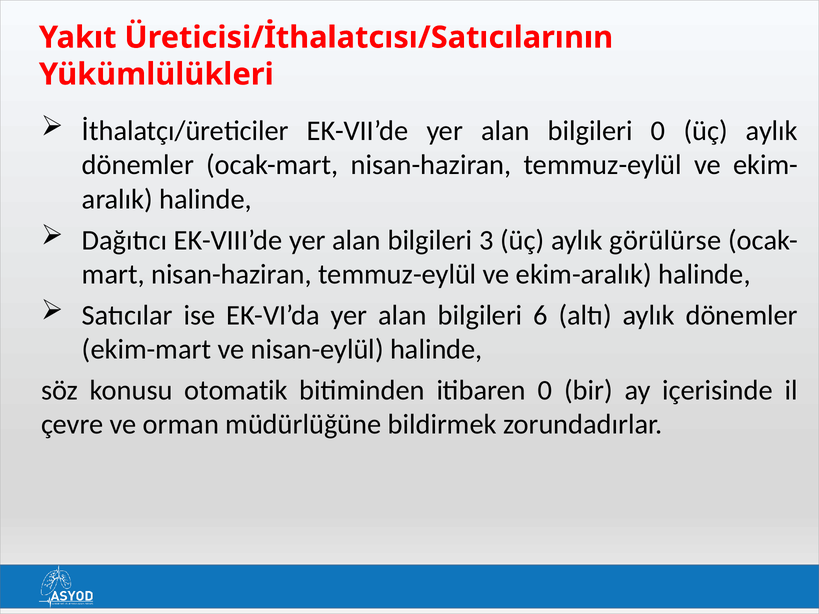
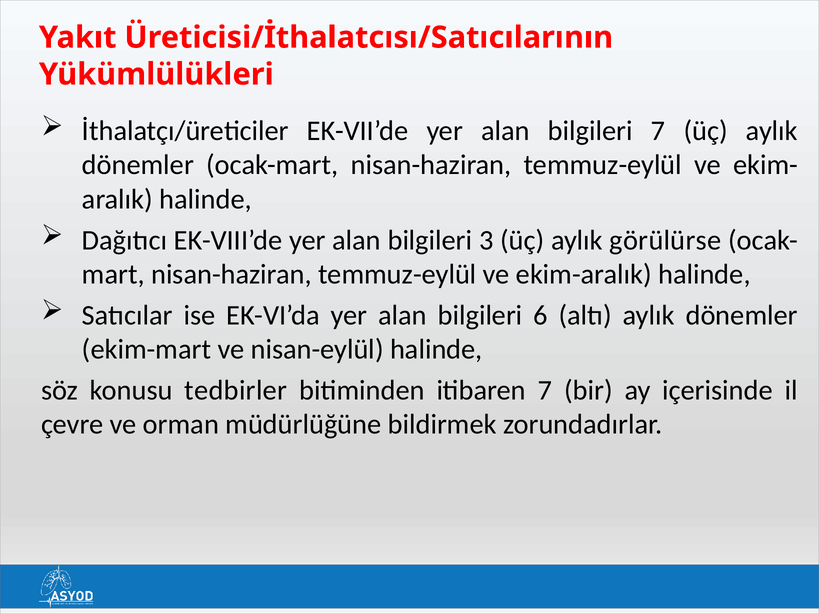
bilgileri 0: 0 -> 7
otomatik: otomatik -> tedbirler
itibaren 0: 0 -> 7
